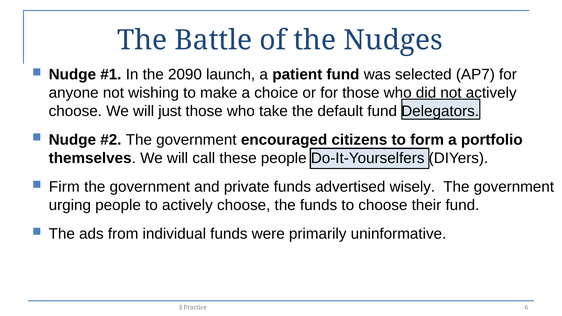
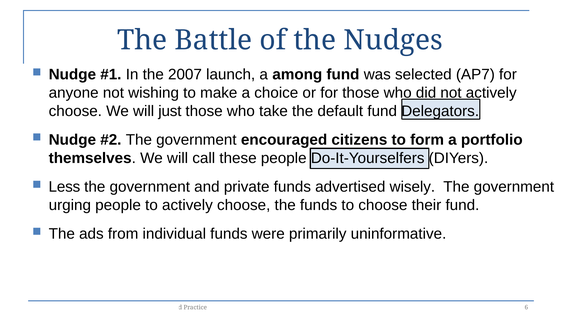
2090: 2090 -> 2007
patient: patient -> among
Firm: Firm -> Less
